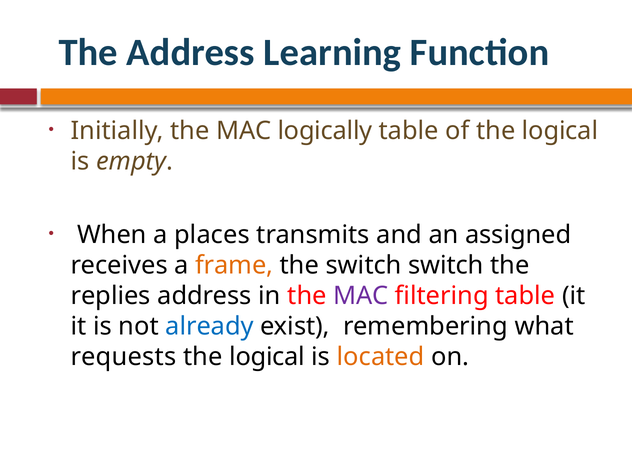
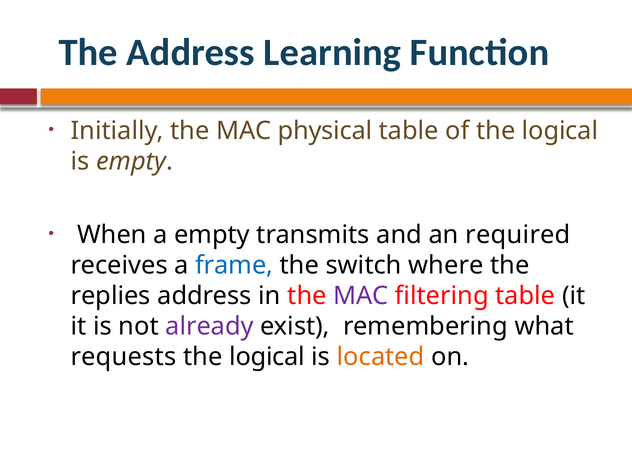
logically: logically -> physical
a places: places -> empty
assigned: assigned -> required
frame colour: orange -> blue
switch switch: switch -> where
already colour: blue -> purple
